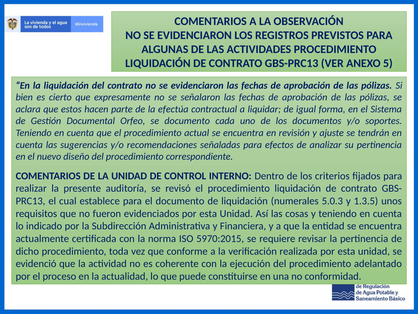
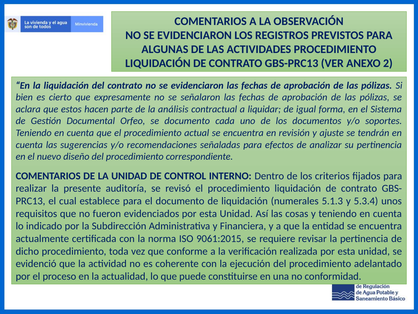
5: 5 -> 2
efectúa: efectúa -> análisis
5.0.3: 5.0.3 -> 5.1.3
1.3.5: 1.3.5 -> 5.3.4
5970:2015: 5970:2015 -> 9061:2015
